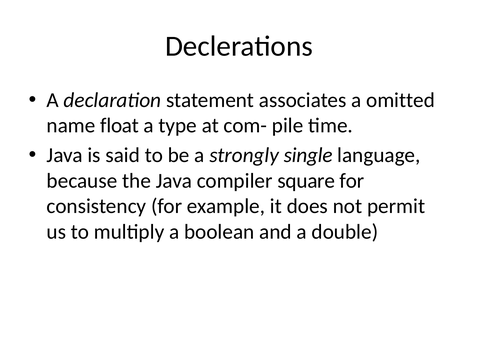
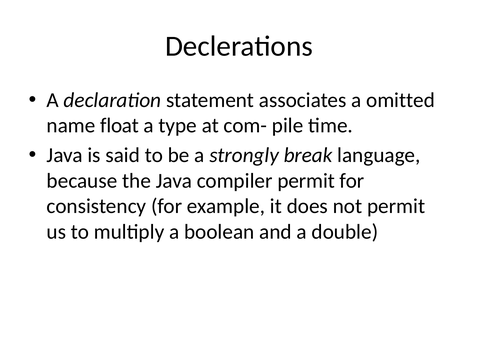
single: single -> break
compiler square: square -> permit
